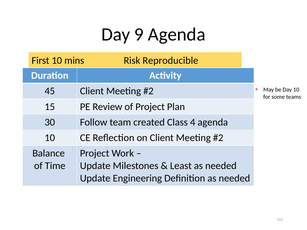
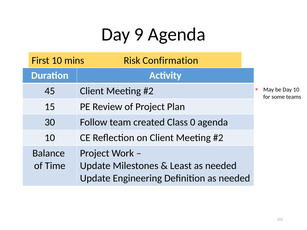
Reproducible: Reproducible -> Confirmation
4: 4 -> 0
